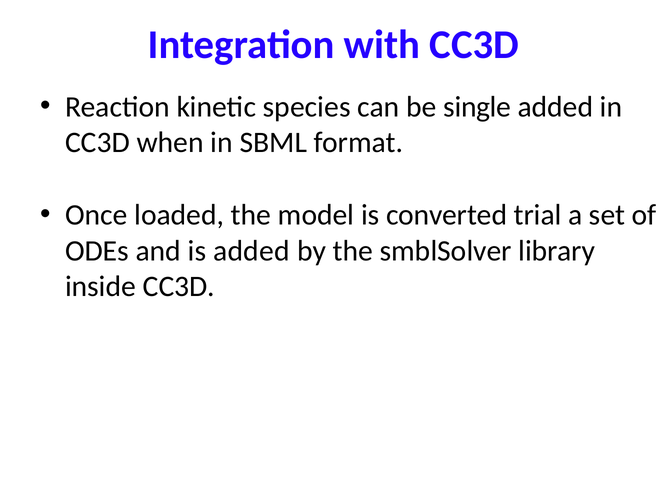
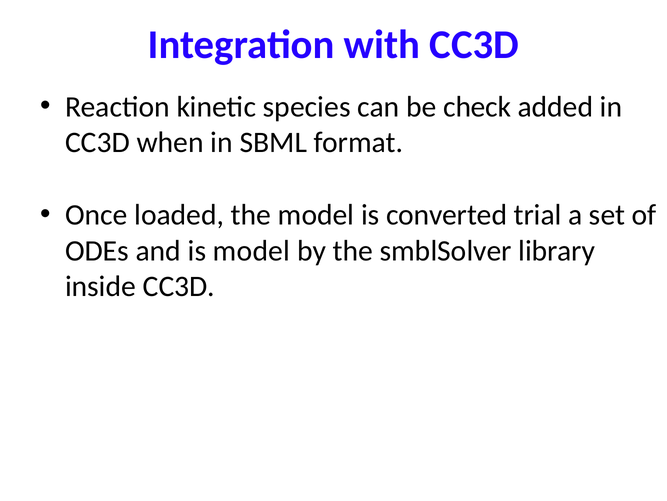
single: single -> check
is added: added -> model
